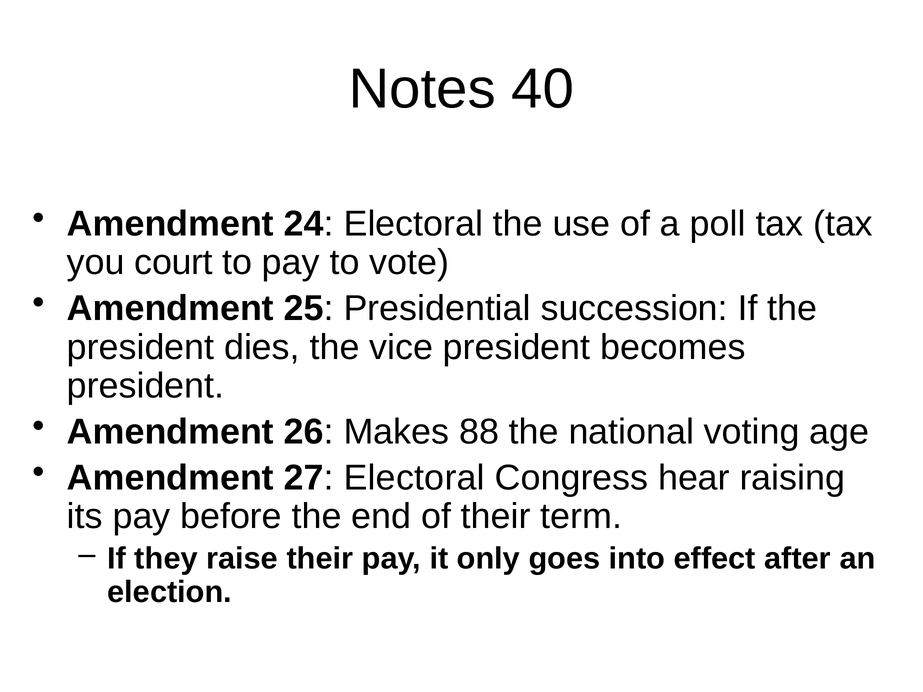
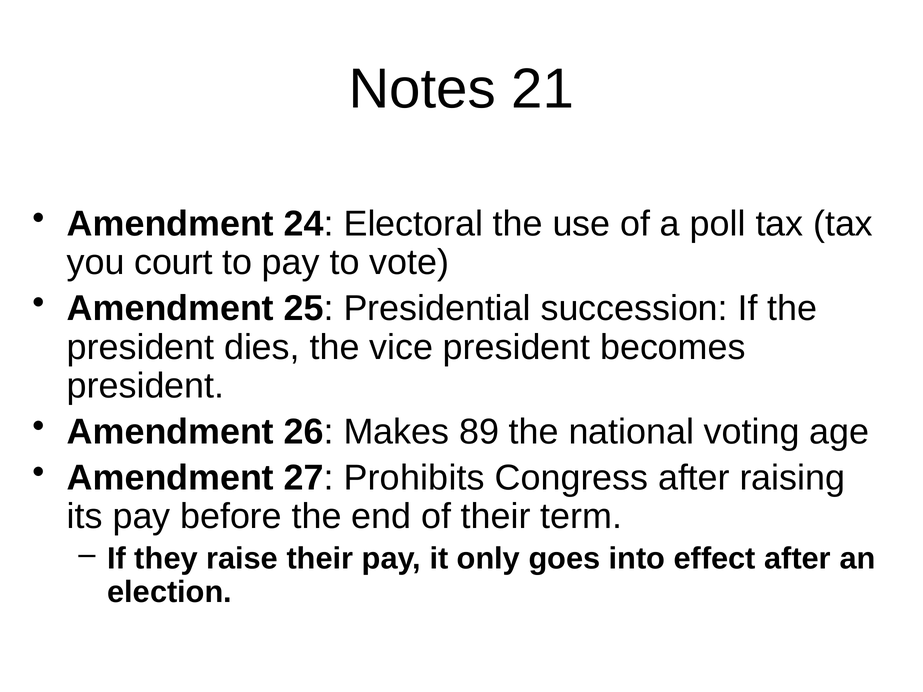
40: 40 -> 21
88: 88 -> 89
27 Electoral: Electoral -> Prohibits
Congress hear: hear -> after
